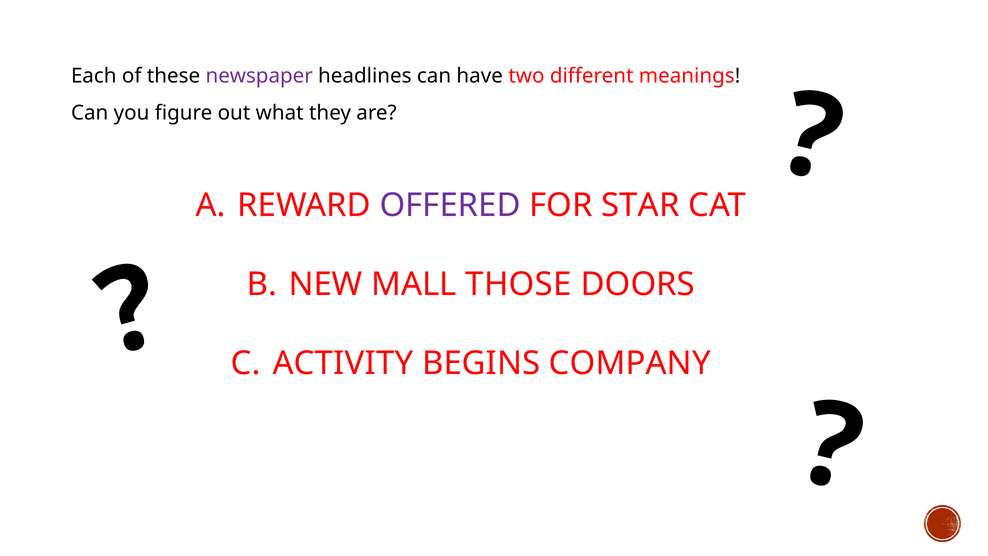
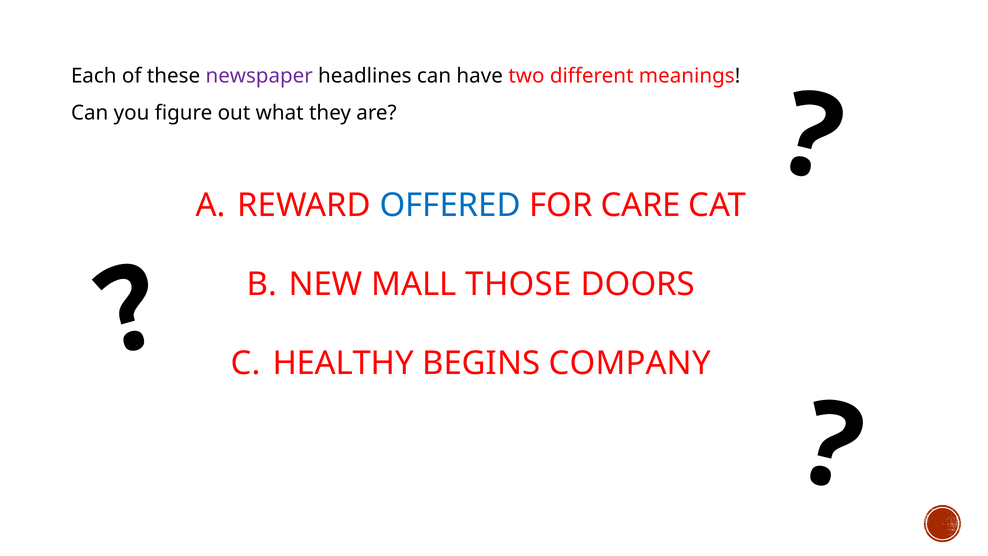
OFFERED colour: purple -> blue
STAR: STAR -> CARE
ACTIVITY: ACTIVITY -> HEALTHY
